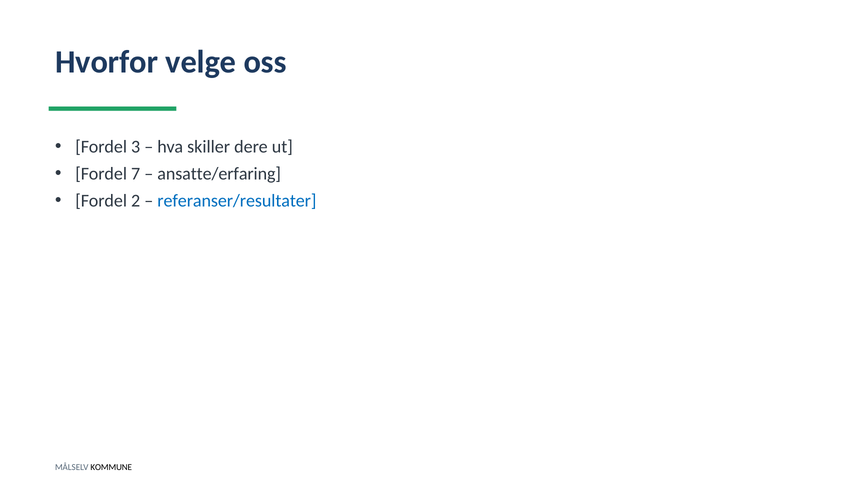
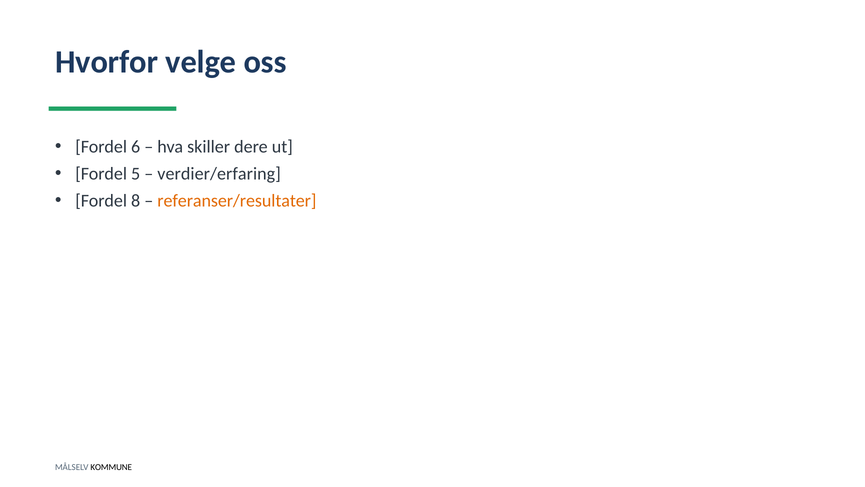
3: 3 -> 6
7: 7 -> 5
ansatte/erfaring: ansatte/erfaring -> verdier/erfaring
2: 2 -> 8
referanser/resultater colour: blue -> orange
